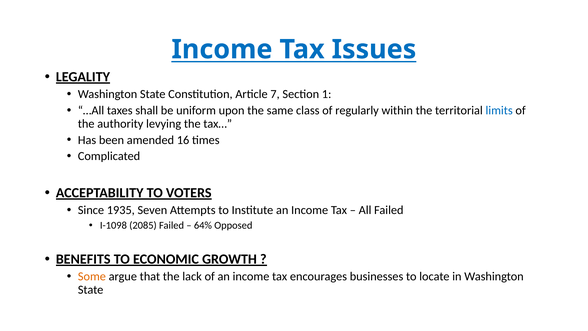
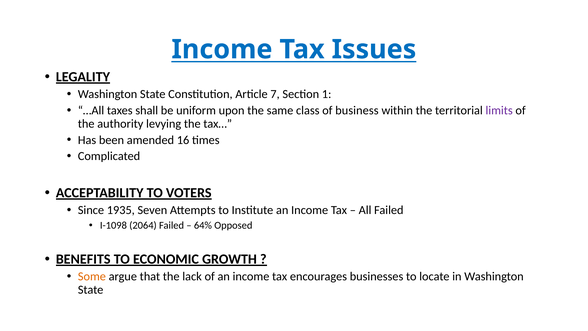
regularly: regularly -> business
limits colour: blue -> purple
2085: 2085 -> 2064
